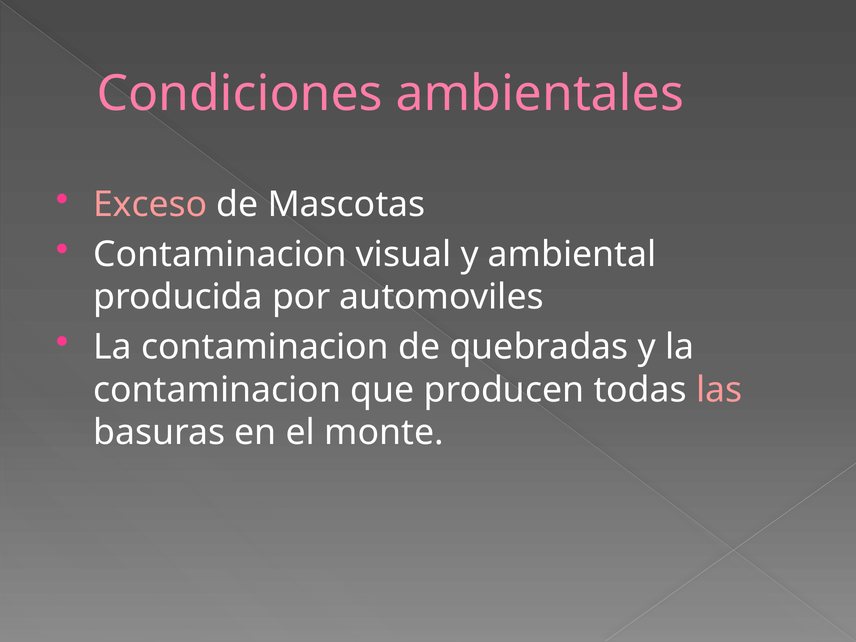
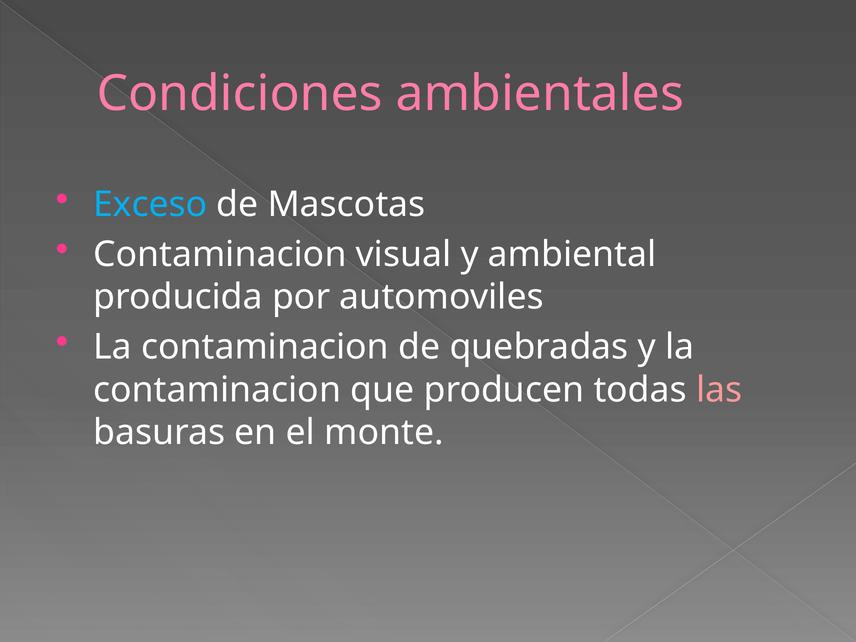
Exceso colour: pink -> light blue
